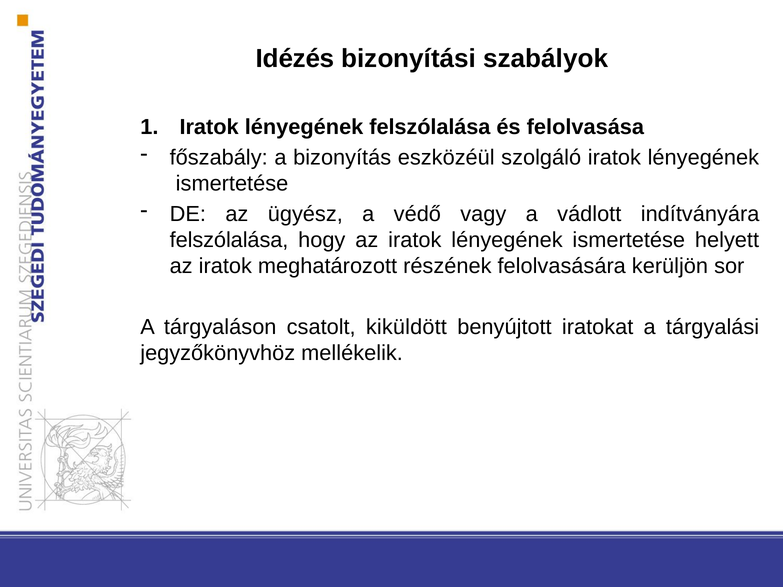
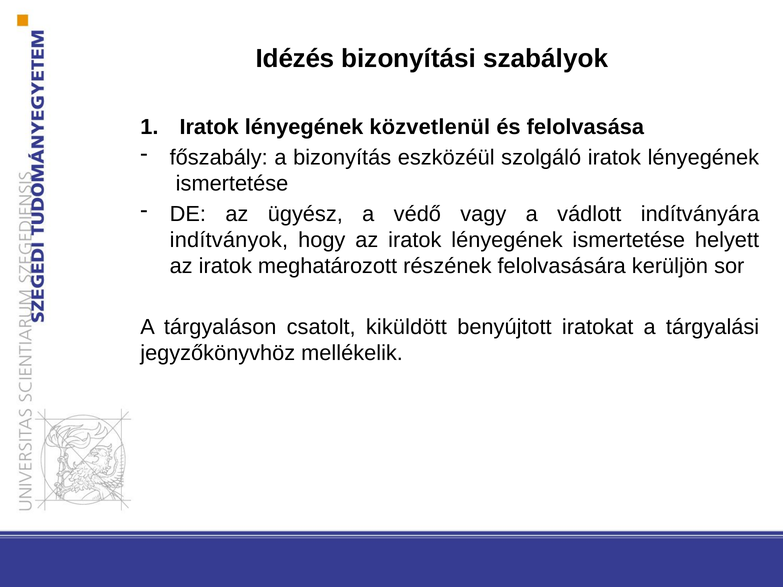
lényegének felszólalása: felszólalása -> közvetlenül
felszólalása at (229, 240): felszólalása -> indítványok
